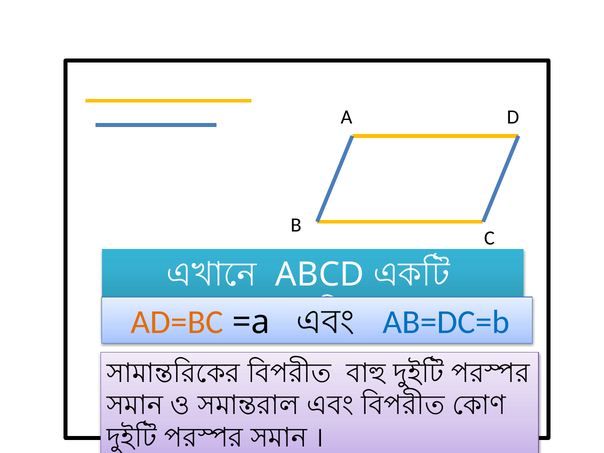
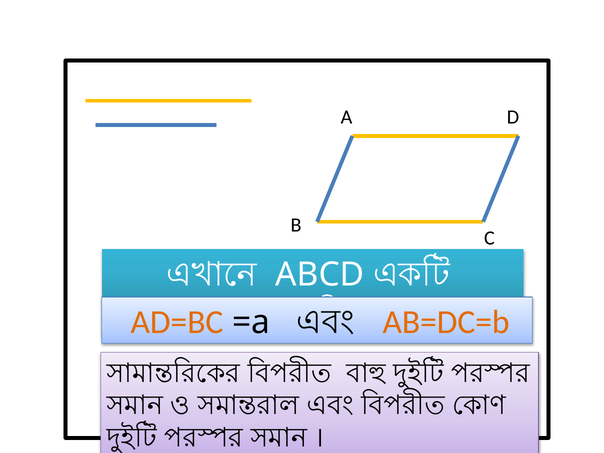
AB=DC=b colour: blue -> orange
